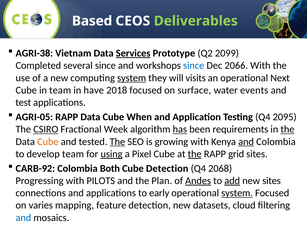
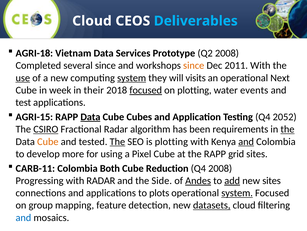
Based at (92, 21): Based -> Cloud
Deliverables colour: light green -> light blue
AGRI-38: AGRI-38 -> AGRI-18
Services underline: present -> none
Q2 2099: 2099 -> 2008
since at (194, 65) colour: blue -> orange
2066: 2066 -> 2011
use underline: none -> present
in team: team -> week
have: have -> their
focused at (146, 90) underline: none -> present
on surface: surface -> plotting
AGRI-05: AGRI-05 -> AGRI-15
Data at (90, 117) underline: none -> present
When: When -> Cubes
2095: 2095 -> 2052
Fractional Week: Week -> Radar
has underline: present -> none
is growing: growing -> plotting
develop team: team -> more
using underline: present -> none
the at (195, 153) underline: present -> none
CARB-92: CARB-92 -> CARB-11
Cube Detection: Detection -> Reduction
Q4 2068: 2068 -> 2008
with PILOTS: PILOTS -> RADAR
Plan: Plan -> Side
early: early -> plots
varies: varies -> group
datasets underline: none -> present
